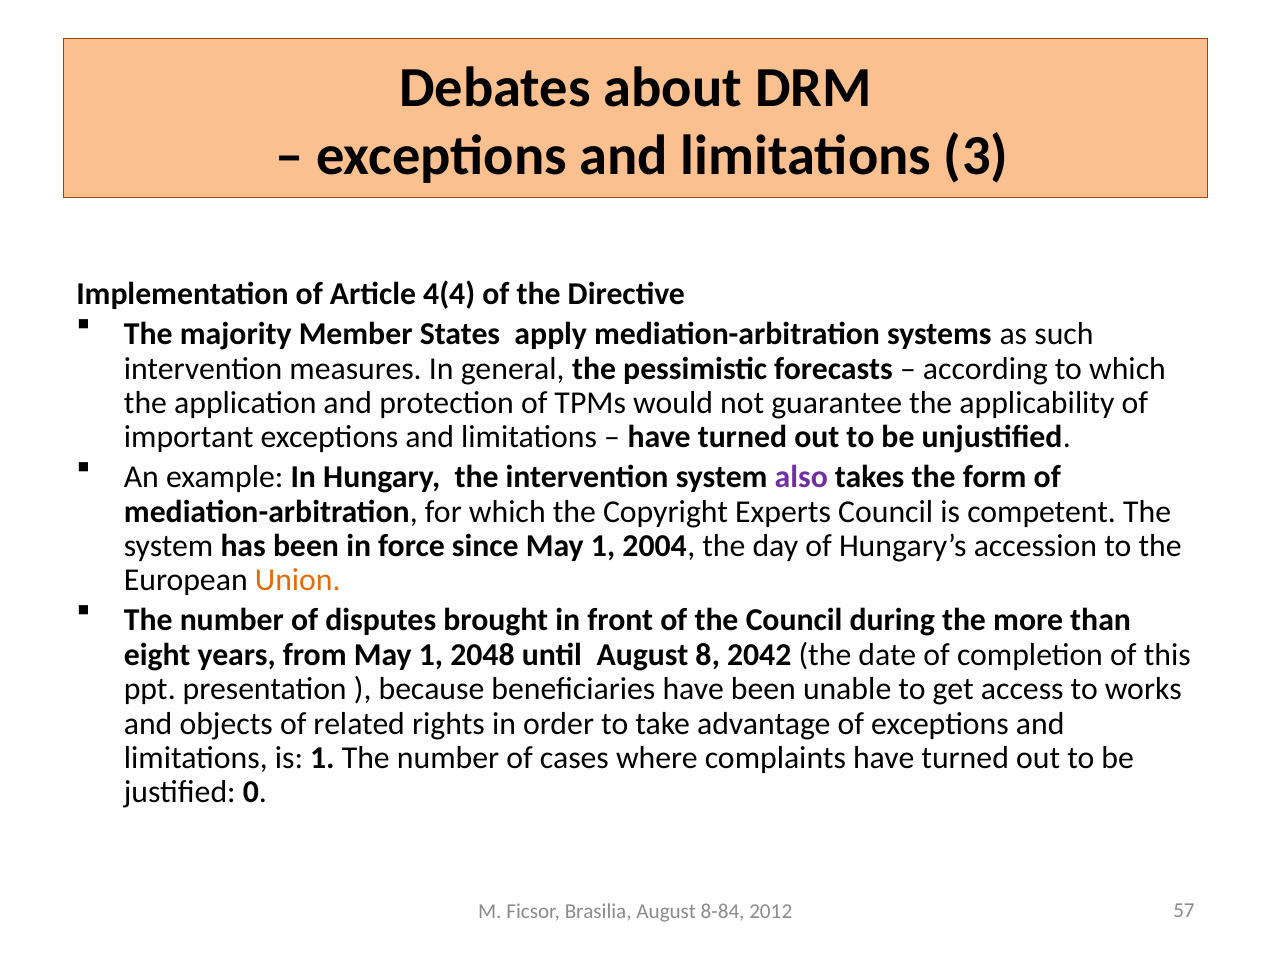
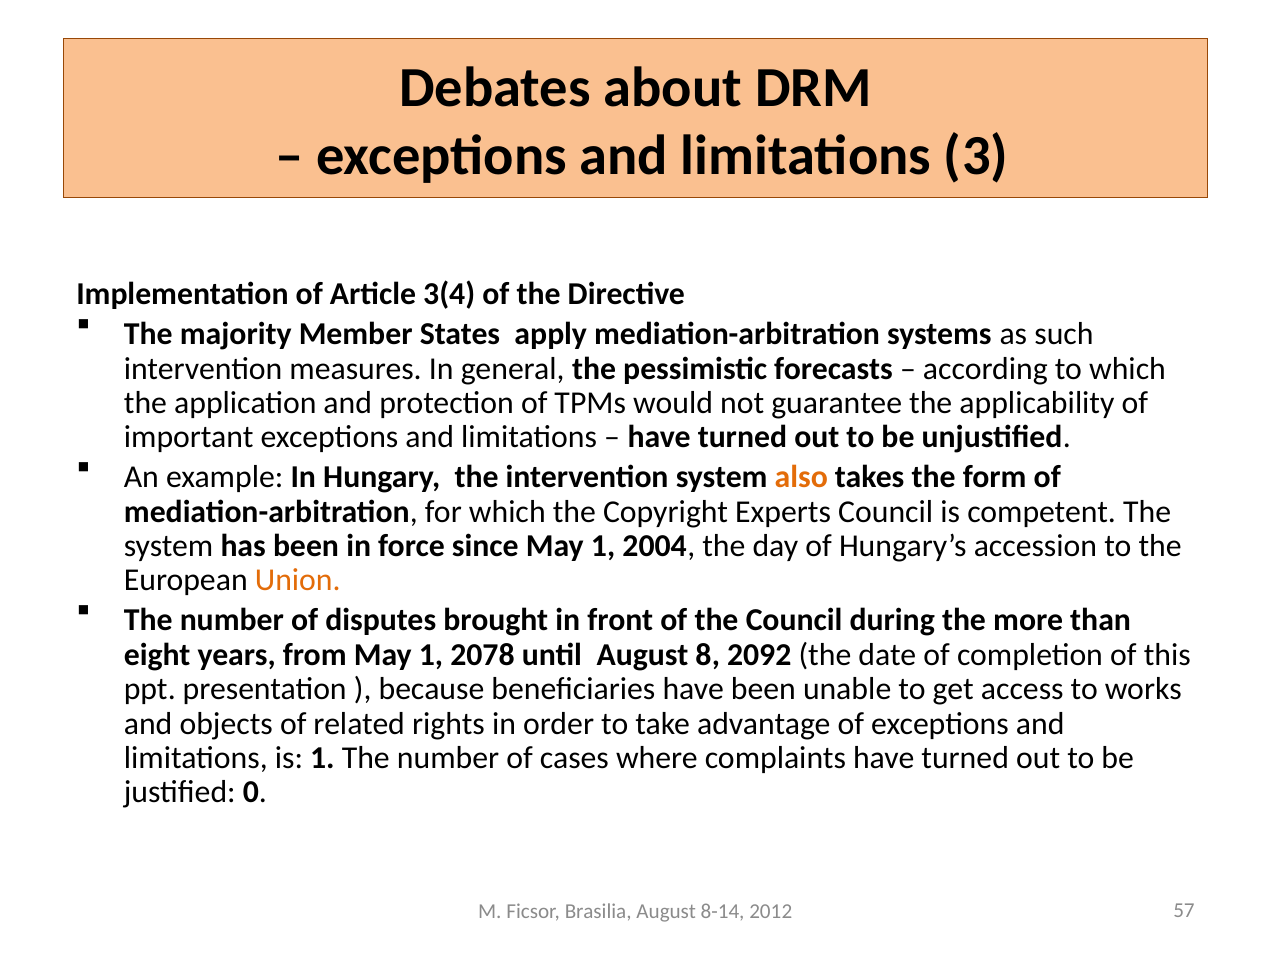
4(4: 4(4 -> 3(4
also colour: purple -> orange
2048: 2048 -> 2078
2042: 2042 -> 2092
8-84: 8-84 -> 8-14
